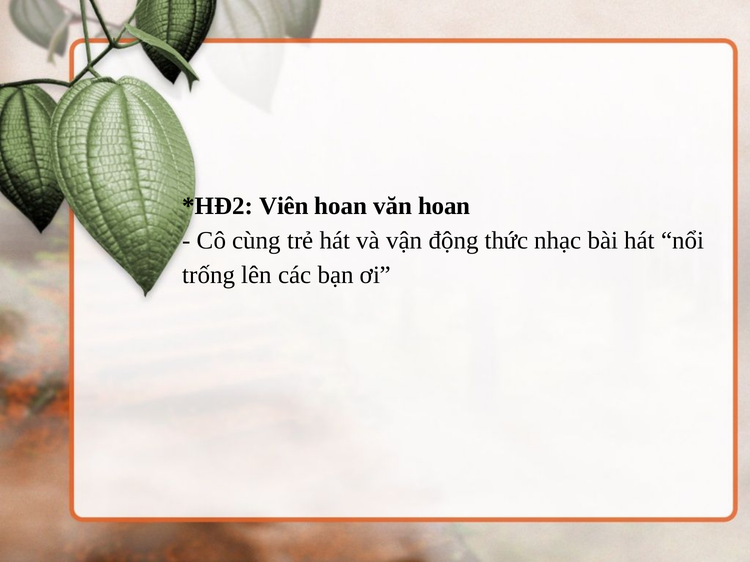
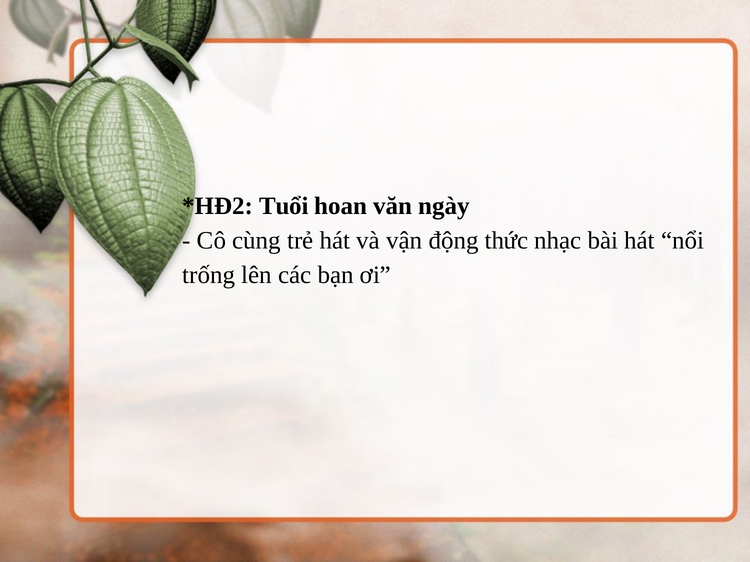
Viên: Viên -> Tuổi
văn hoan: hoan -> ngày
